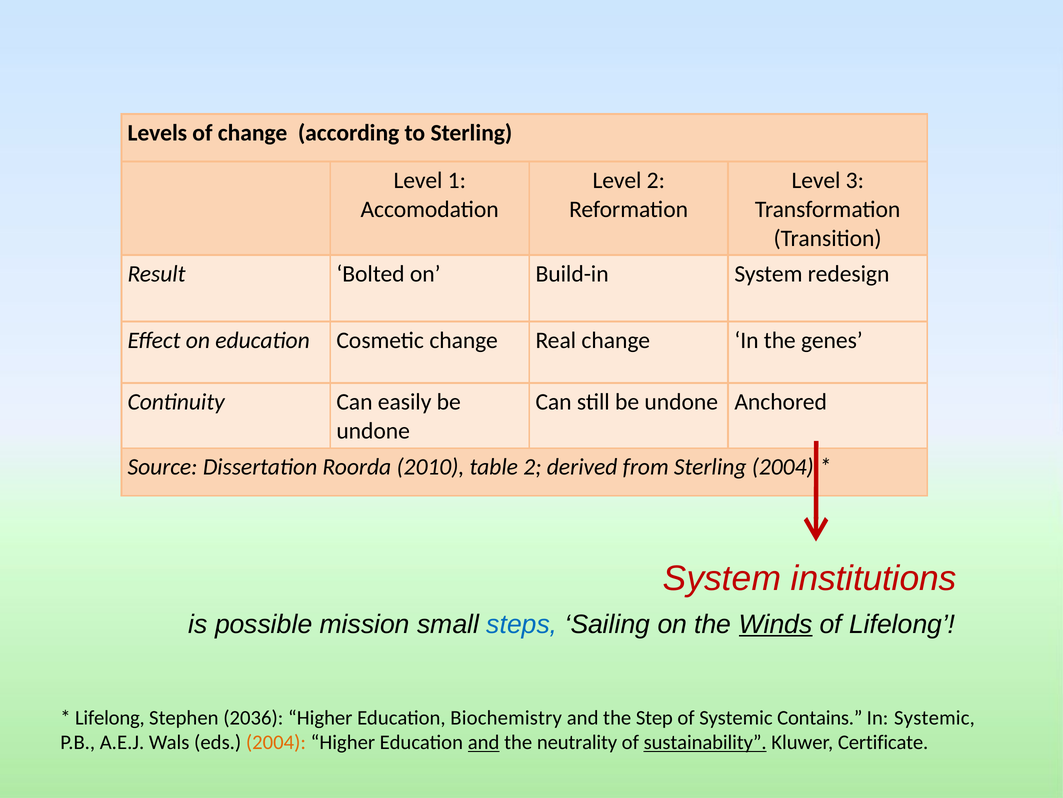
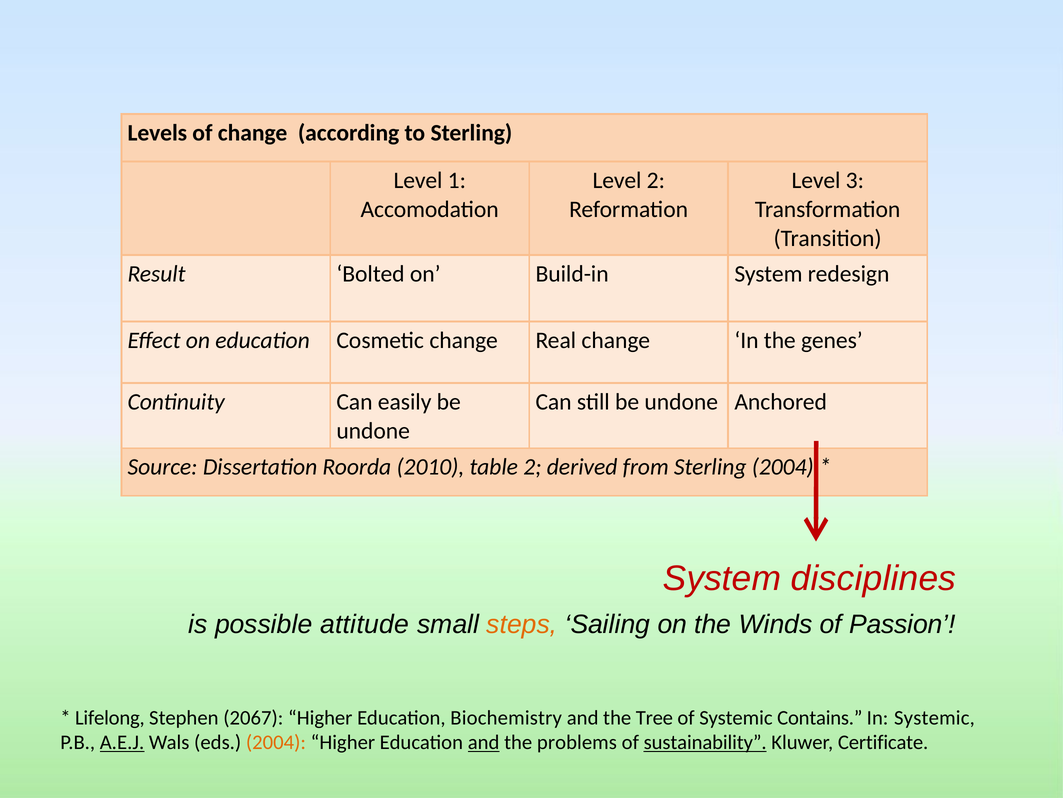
institutions: institutions -> disciplines
mission: mission -> attitude
steps colour: blue -> orange
Winds underline: present -> none
of Lifelong: Lifelong -> Passion
2036: 2036 -> 2067
Step: Step -> Tree
A.E.J underline: none -> present
neutrality: neutrality -> problems
